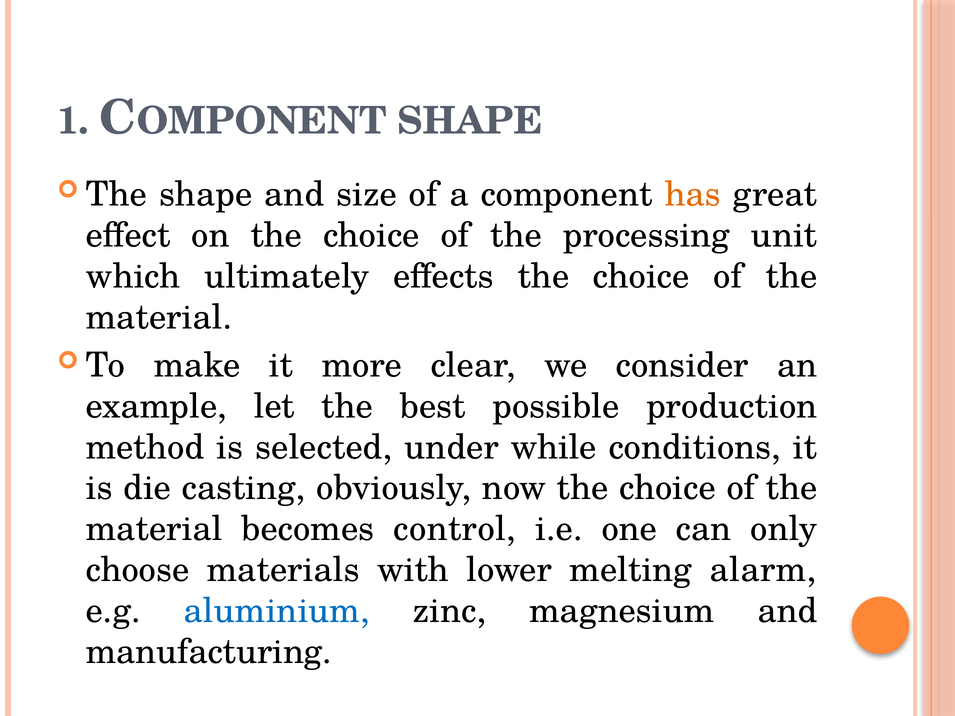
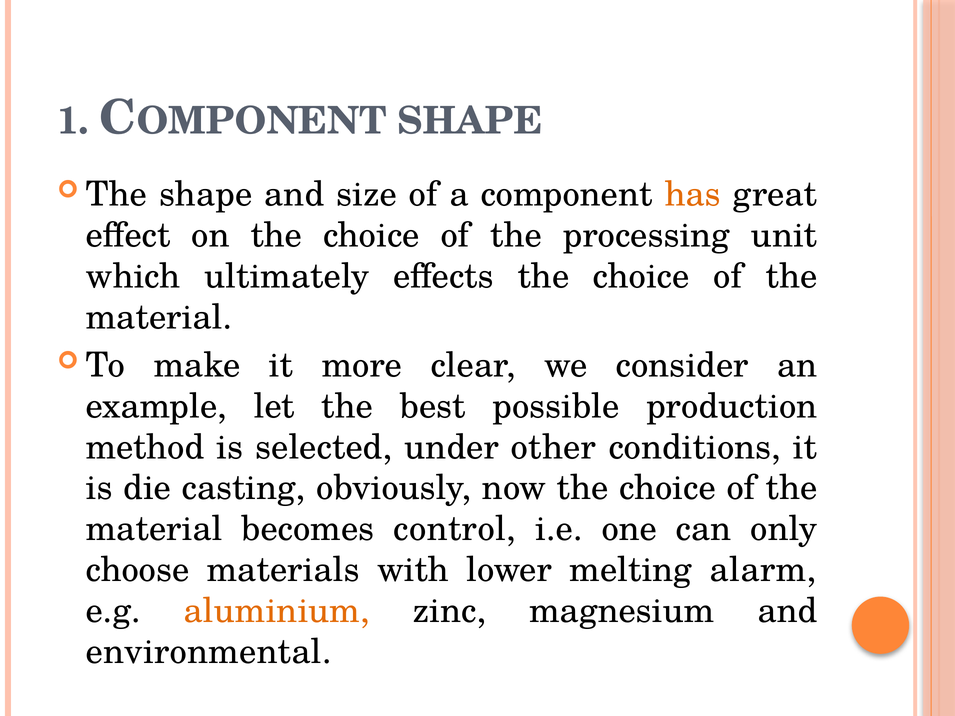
while: while -> other
aluminium colour: blue -> orange
manufacturing: manufacturing -> environmental
